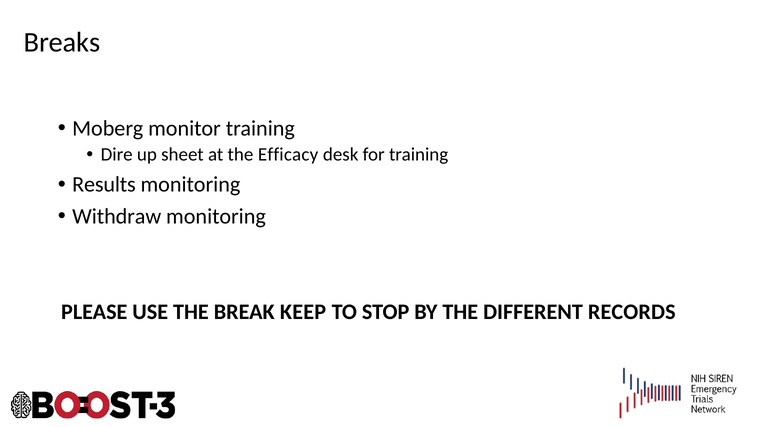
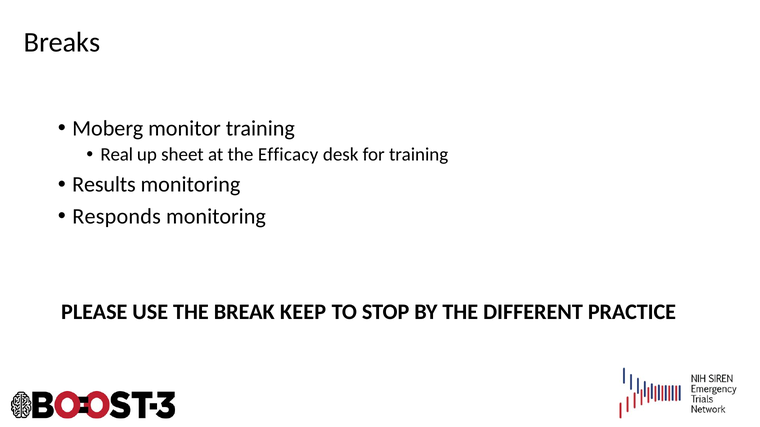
Dire: Dire -> Real
Withdraw: Withdraw -> Responds
RECORDS: RECORDS -> PRACTICE
